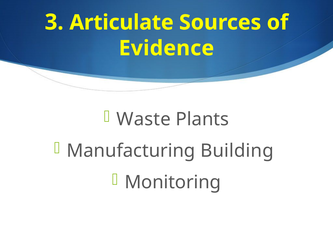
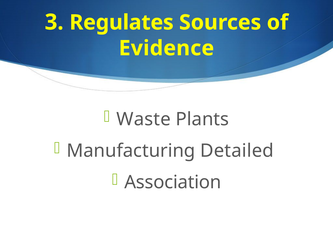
Articulate: Articulate -> Regulates
Building: Building -> Detailed
Monitoring: Monitoring -> Association
